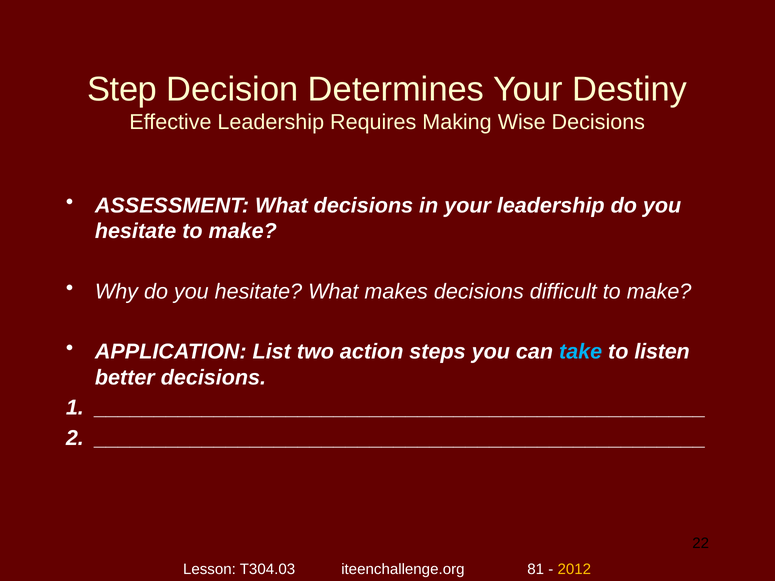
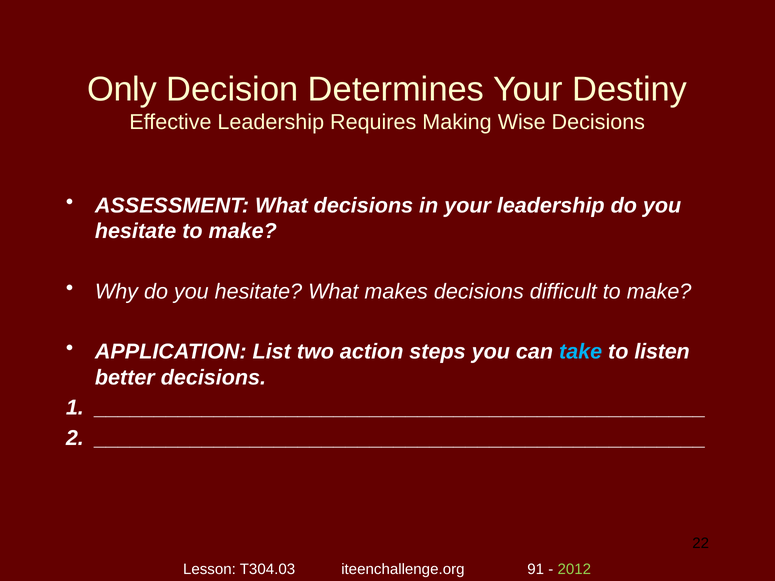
Step: Step -> Only
81: 81 -> 91
2012 colour: yellow -> light green
